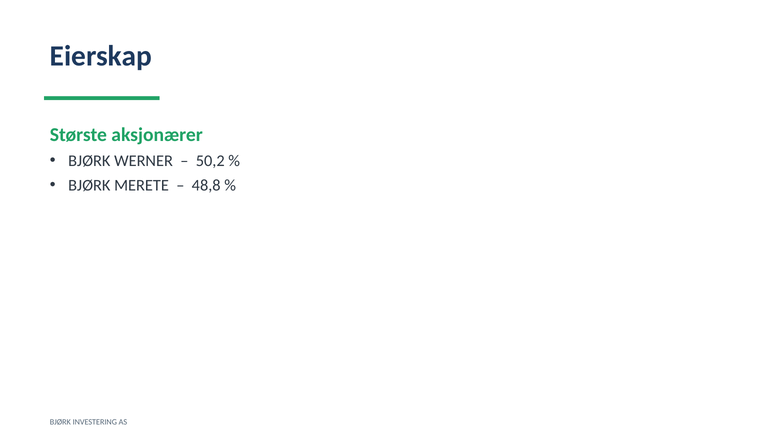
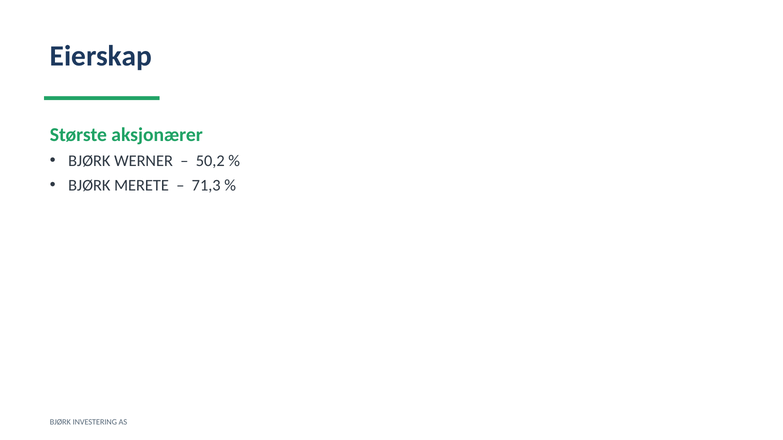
48,8: 48,8 -> 71,3
